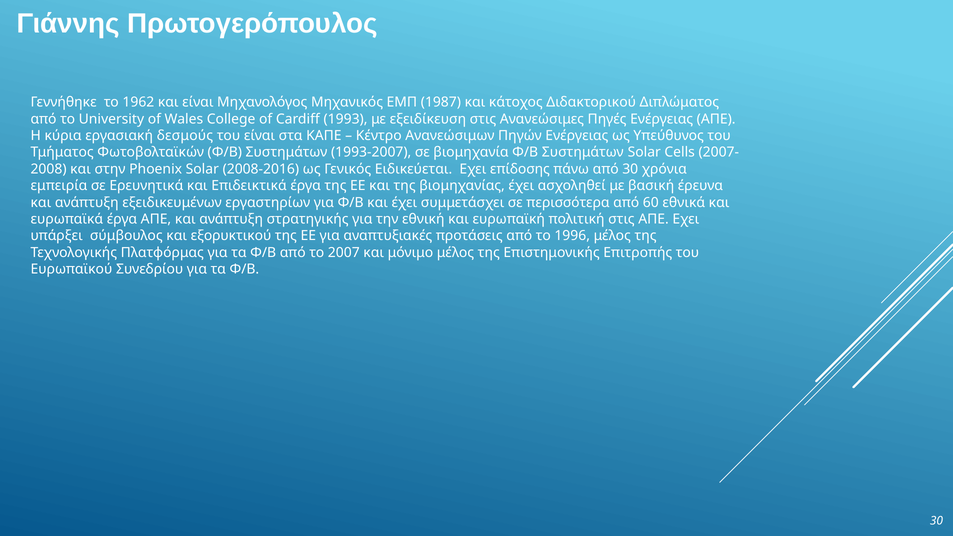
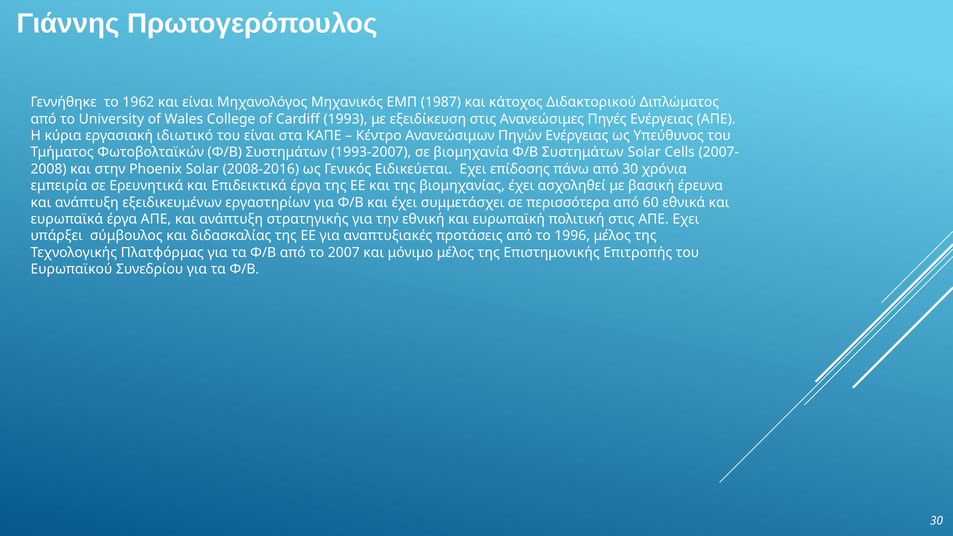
δεσμούς: δεσμούς -> ιδιωτικό
εξορυκτικού: εξορυκτικού -> διδασκαλίας
